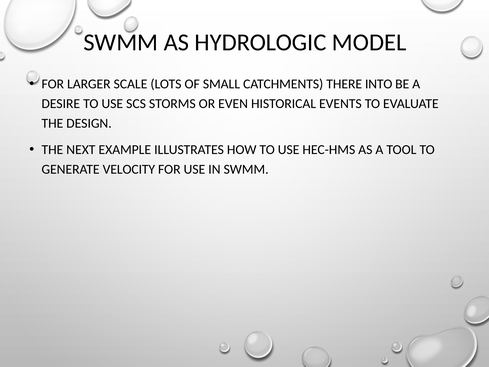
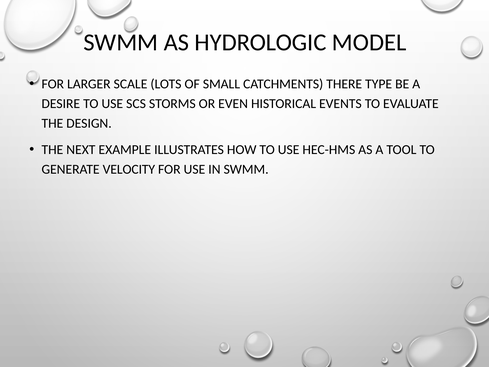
INTO: INTO -> TYPE
